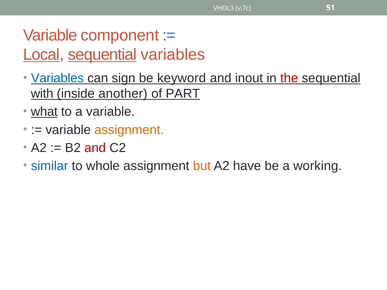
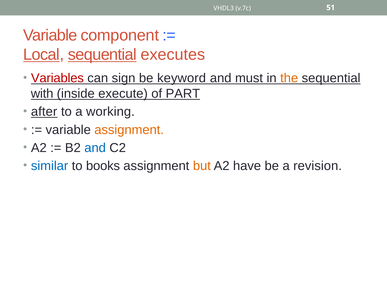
sequential variables: variables -> executes
Variables at (57, 78) colour: blue -> red
inout: inout -> must
the colour: red -> orange
another: another -> execute
what: what -> after
a variable: variable -> working
and at (95, 148) colour: red -> blue
whole: whole -> books
working: working -> revision
